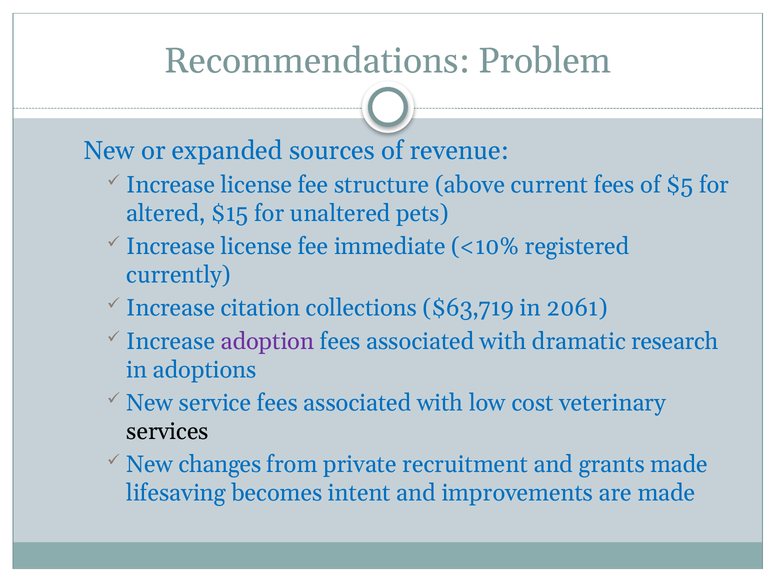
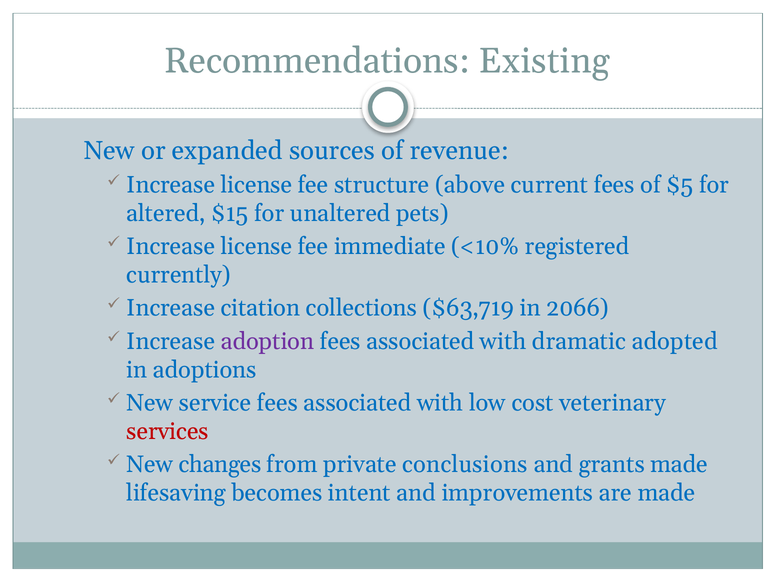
Problem: Problem -> Existing
2061: 2061 -> 2066
research: research -> adopted
services colour: black -> red
recruitment: recruitment -> conclusions
